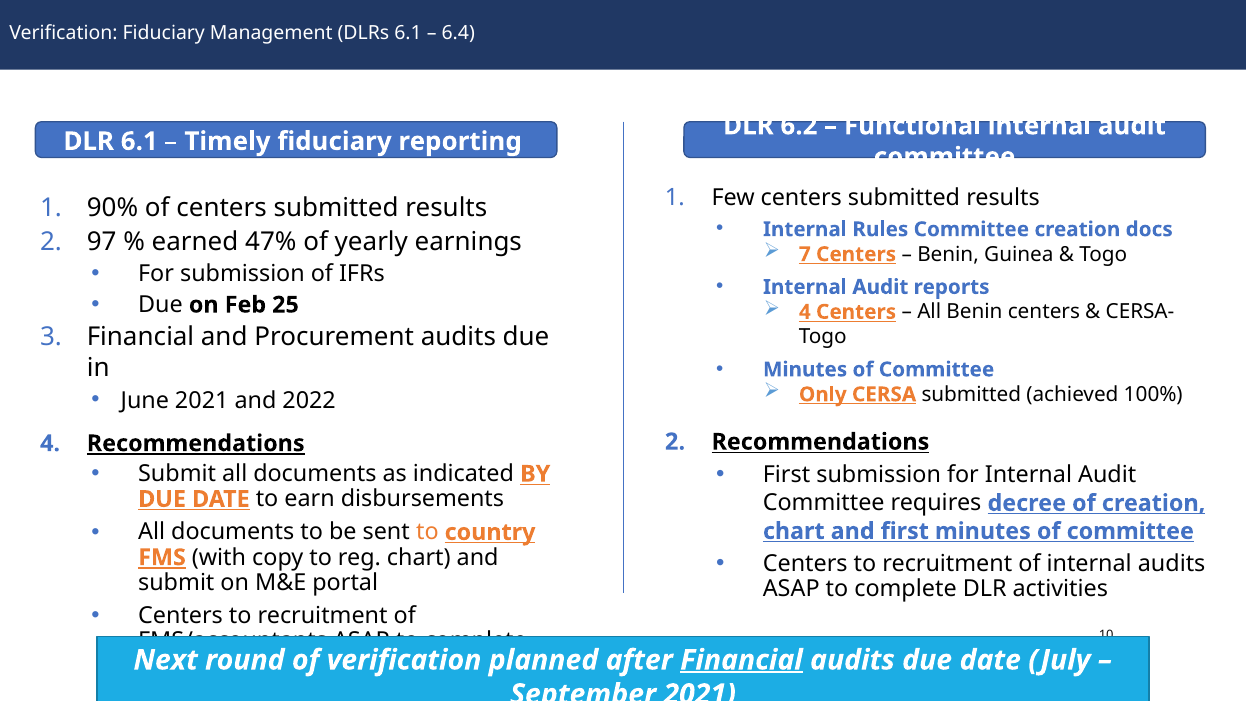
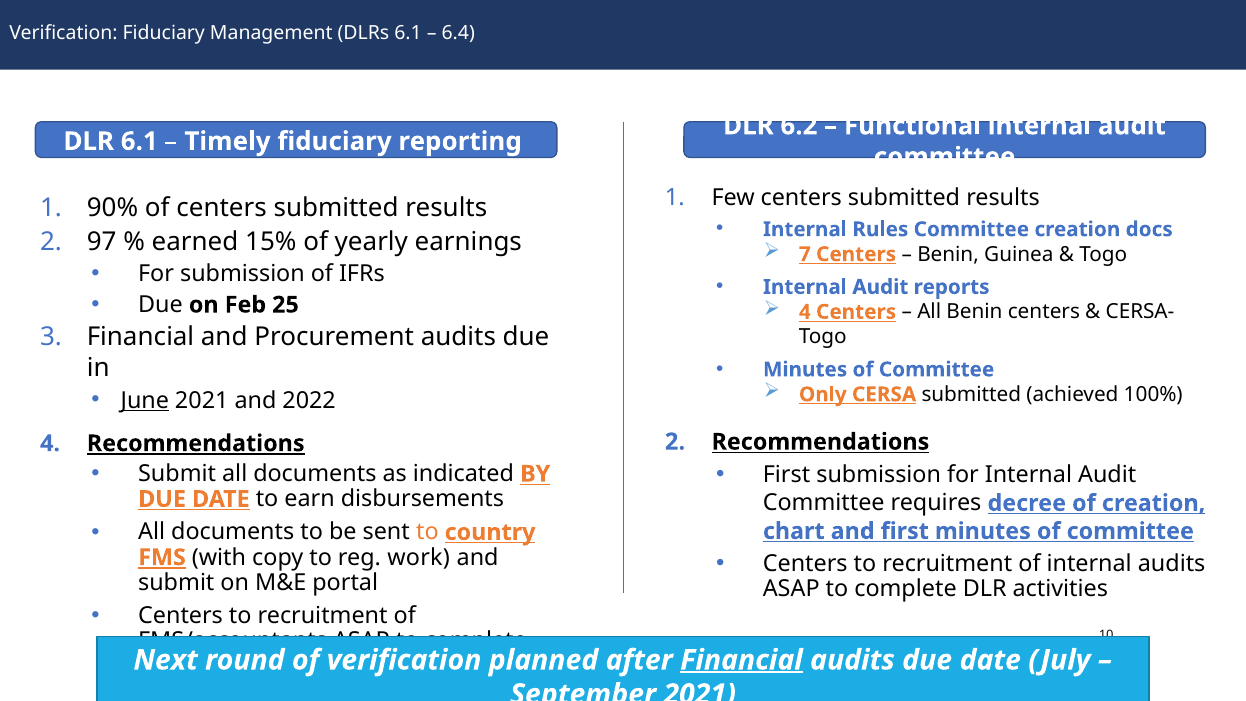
47%: 47% -> 15%
June underline: none -> present
reg chart: chart -> work
